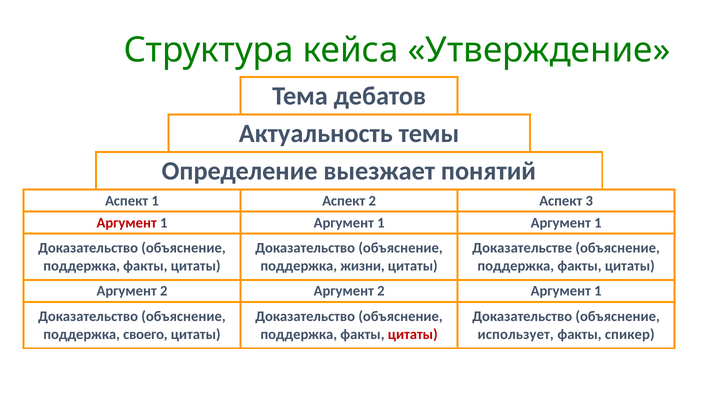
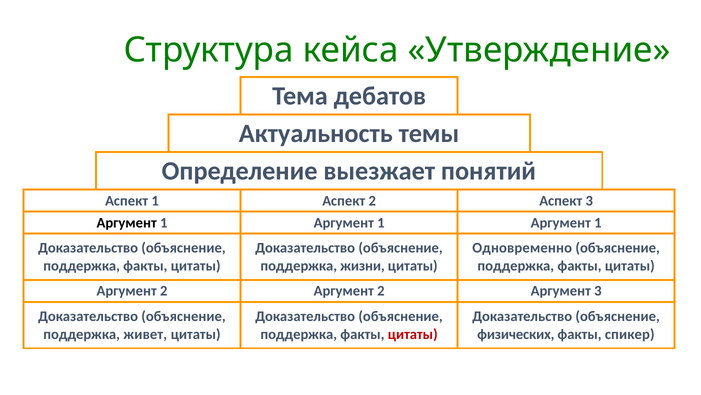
Аргумент at (127, 222) colour: red -> black
Доказательстве: Доказательстве -> Одновременно
2 Аргумент 1: 1 -> 3
своего: своего -> живет
использует: использует -> физических
